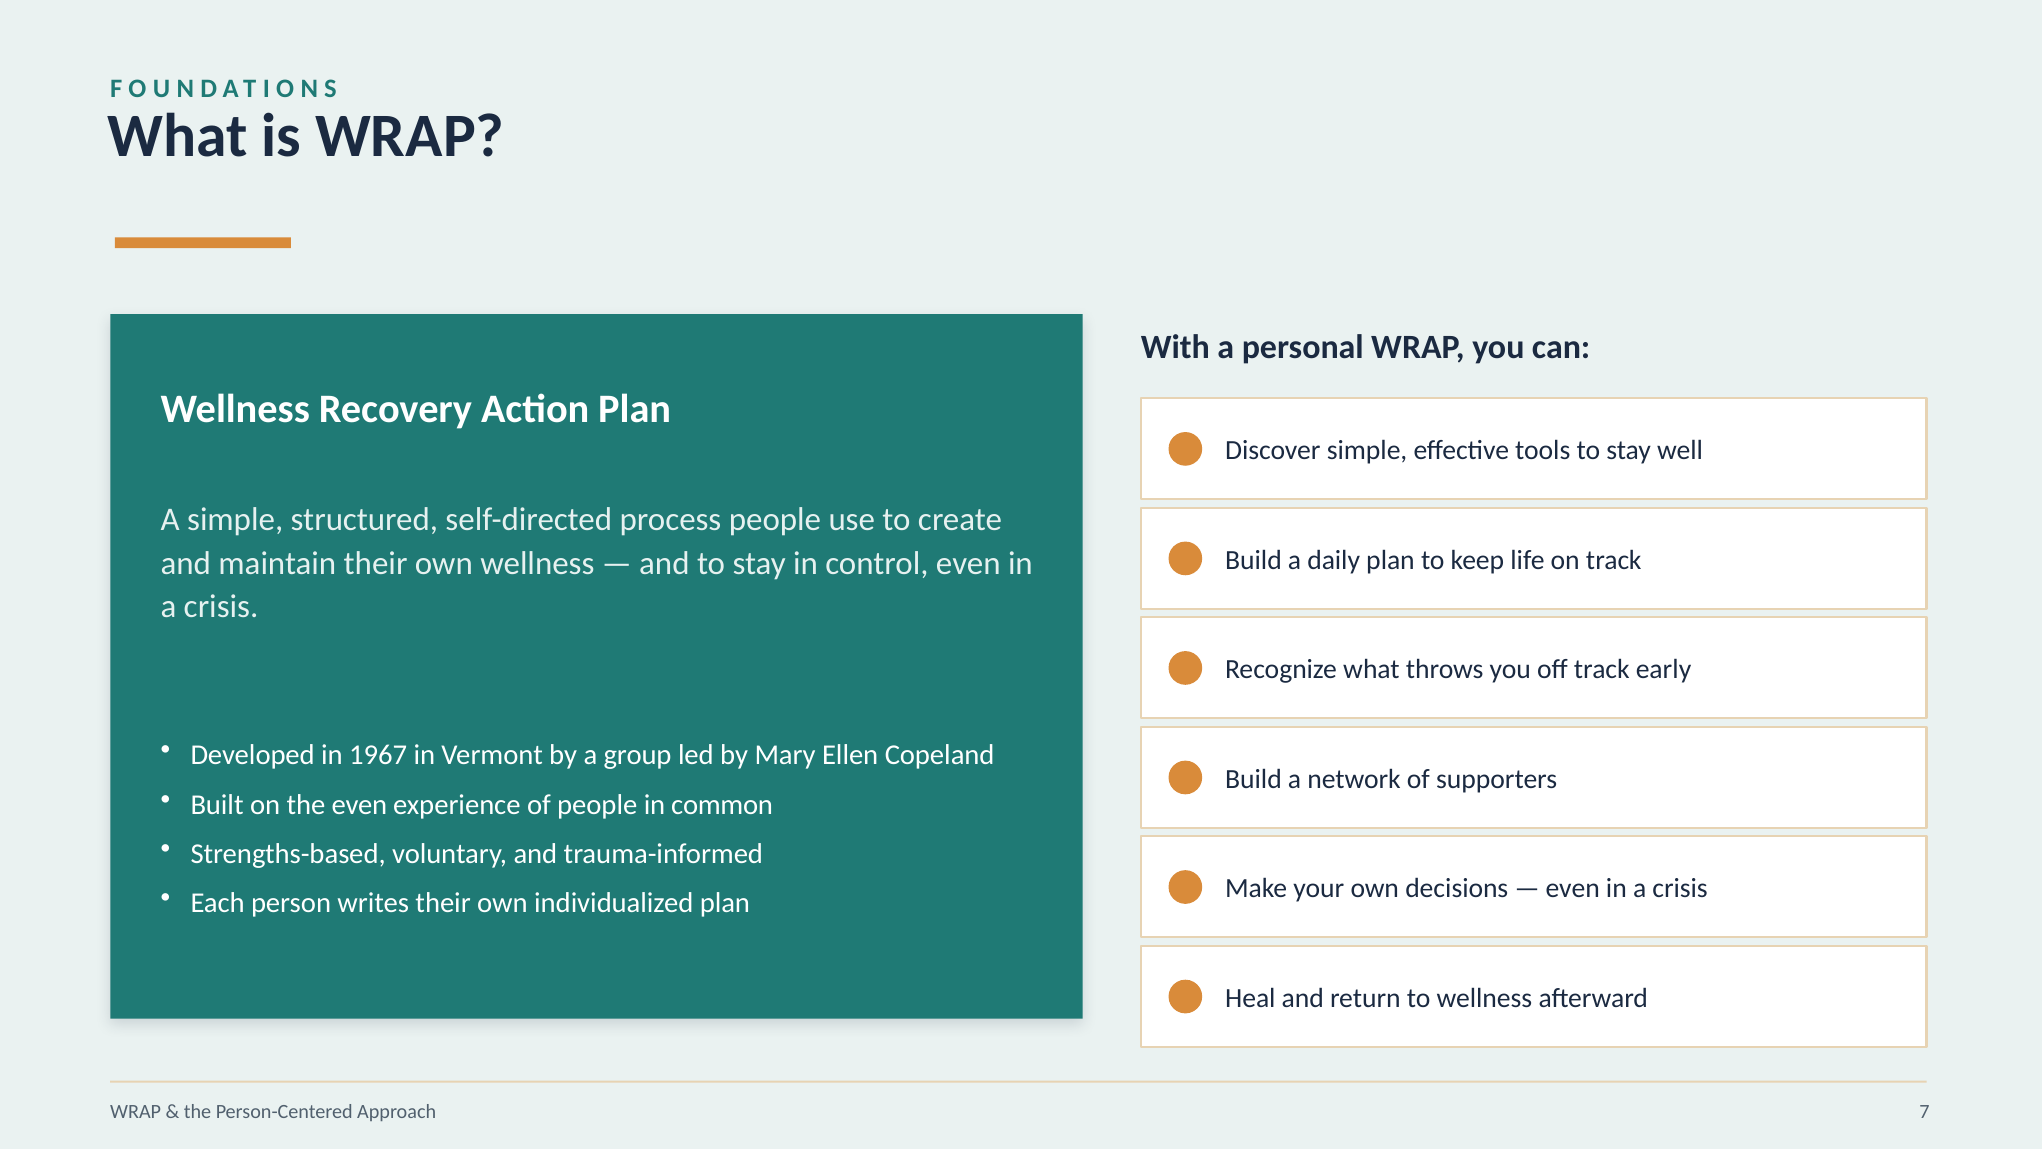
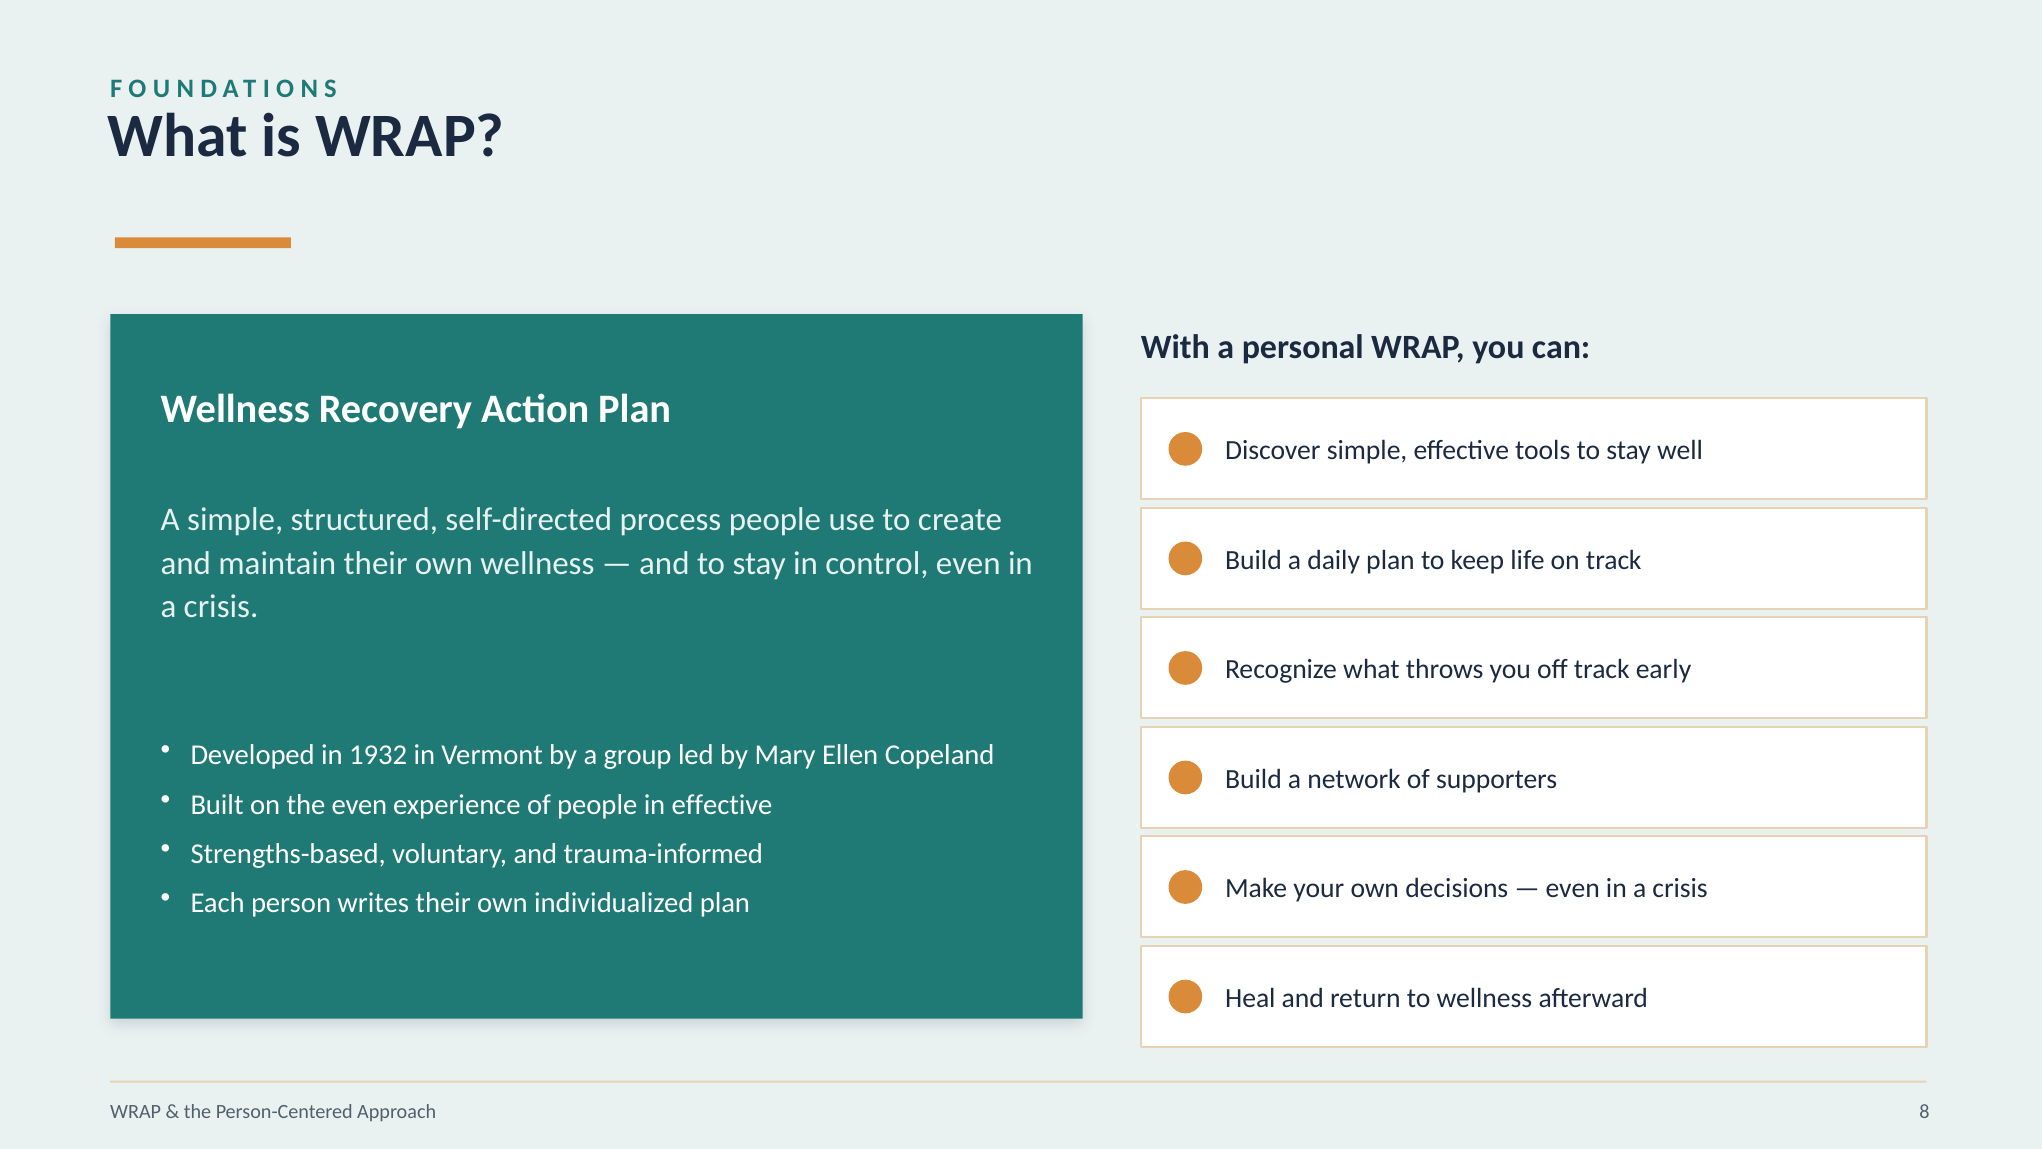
1967: 1967 -> 1932
in common: common -> effective
7: 7 -> 8
